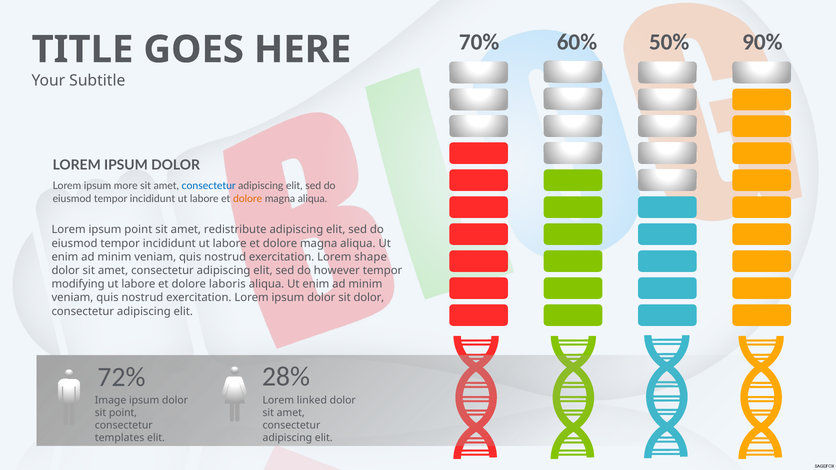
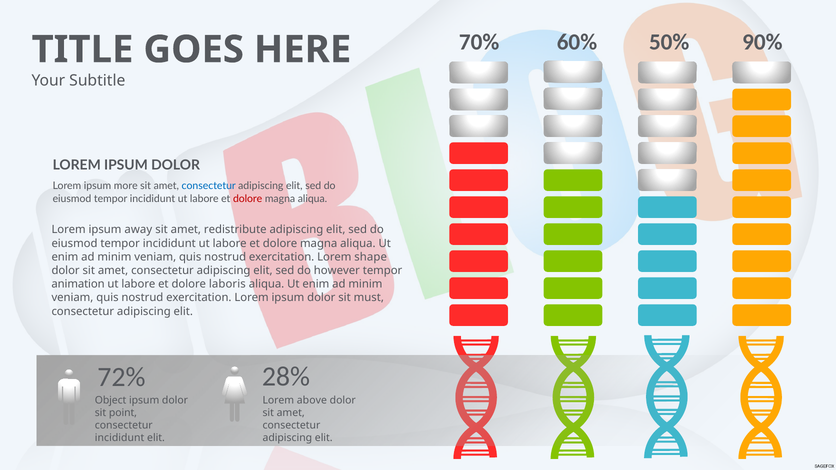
dolore at (248, 199) colour: orange -> red
ipsum point: point -> away
modifying: modifying -> animation
sit dolor: dolor -> must
Image: Image -> Object
linked: linked -> above
templates at (120, 438): templates -> incididunt
